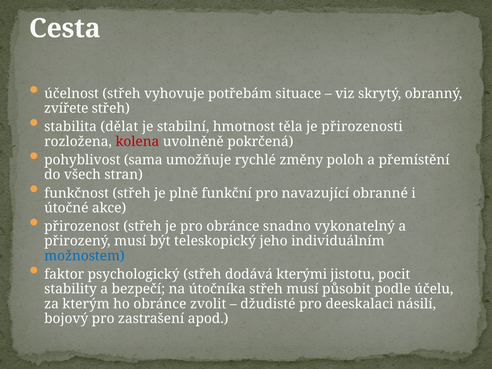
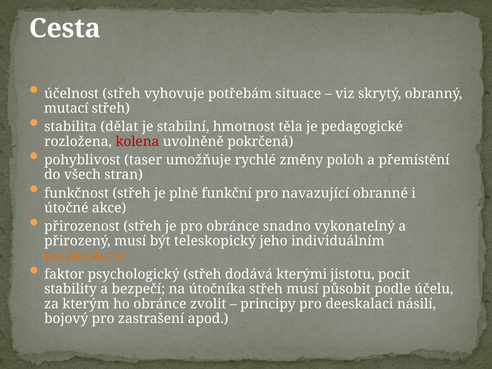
zvířete: zvířete -> mutací
přirozenosti: přirozenosti -> pedagogické
sama: sama -> taser
možnostem colour: blue -> orange
džudisté: džudisté -> principy
